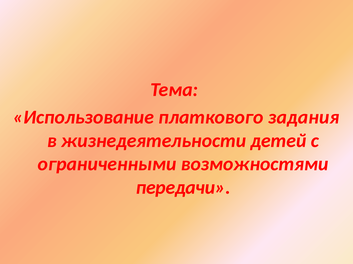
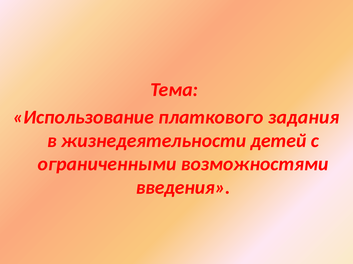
передачи: передачи -> введения
